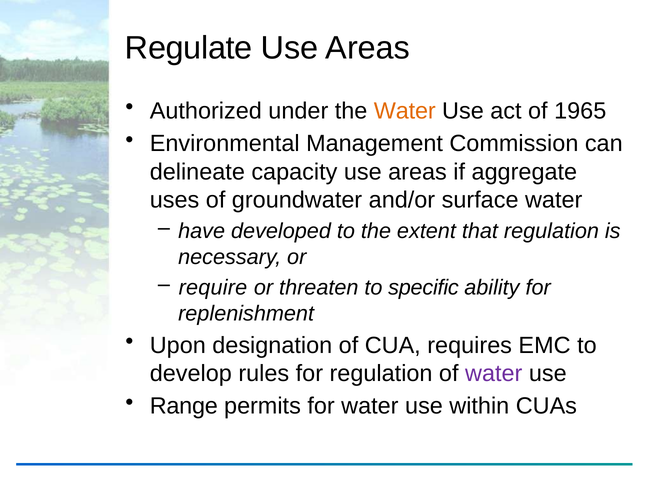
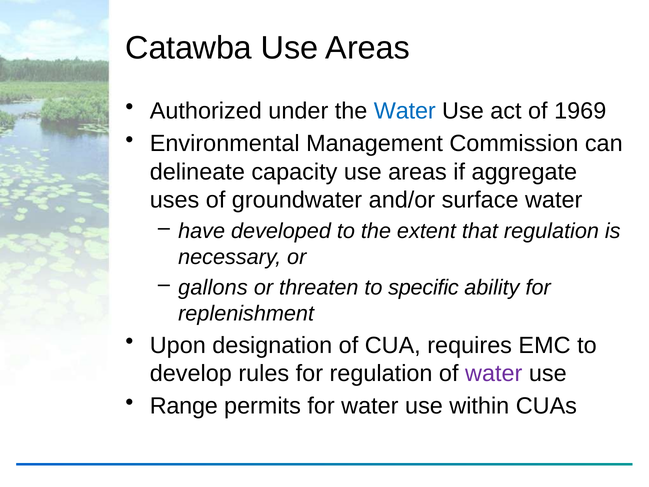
Regulate: Regulate -> Catawba
Water at (405, 111) colour: orange -> blue
1965: 1965 -> 1969
require: require -> gallons
